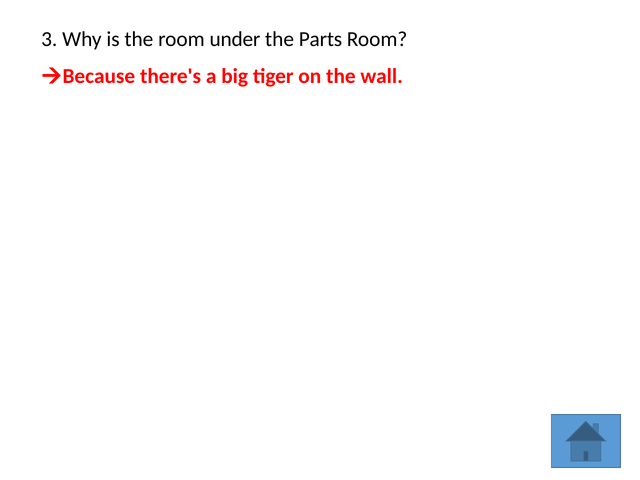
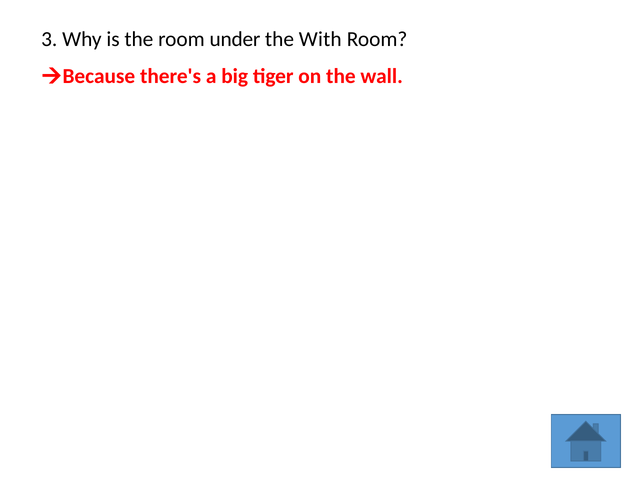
Parts: Parts -> With
